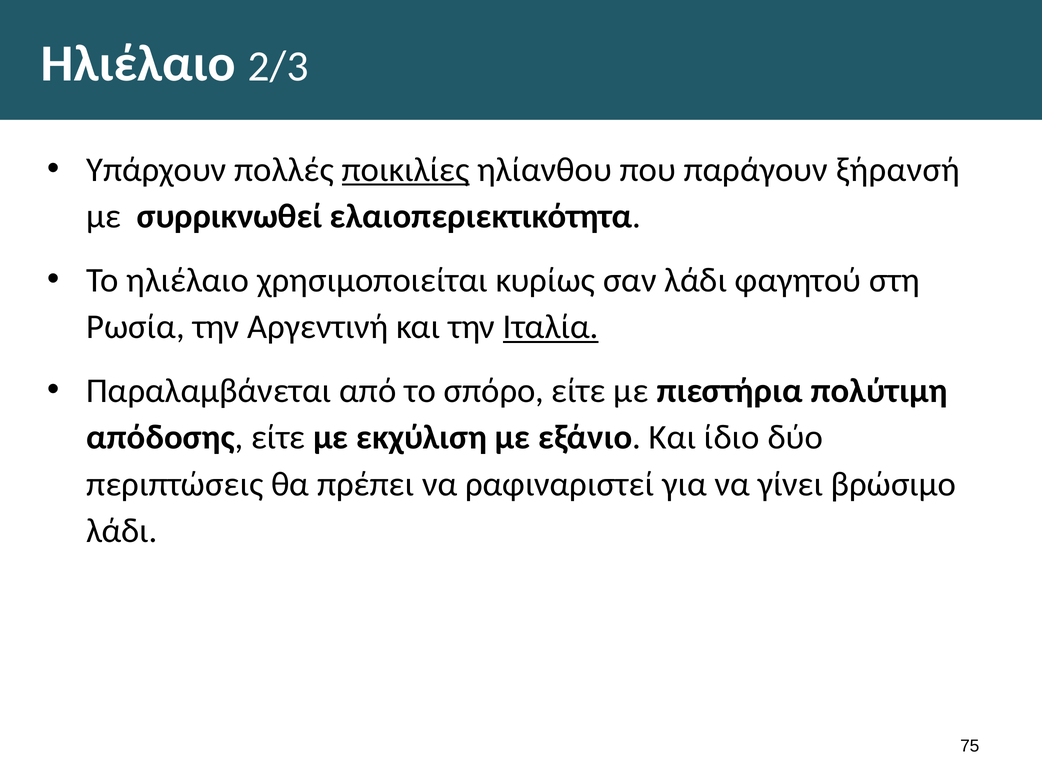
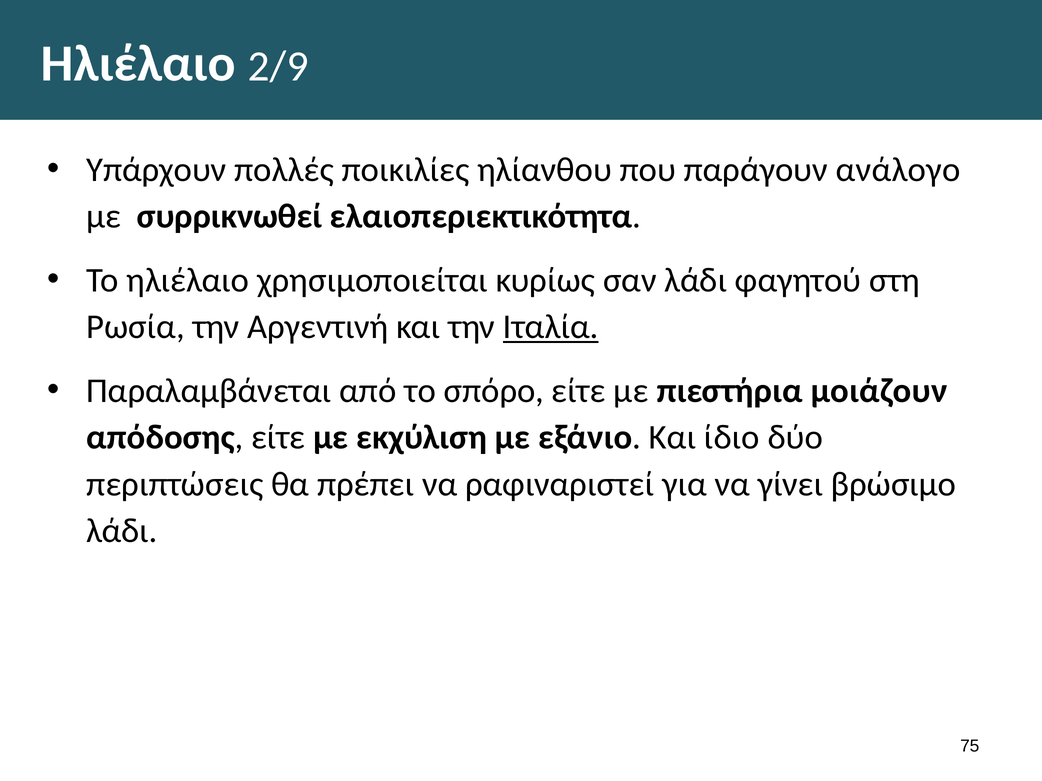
2/3: 2/3 -> 2/9
ποικιλίες underline: present -> none
ξήρανσή: ξήρανσή -> ανάλογο
πολύτιμη: πολύτιμη -> μοιάζουν
